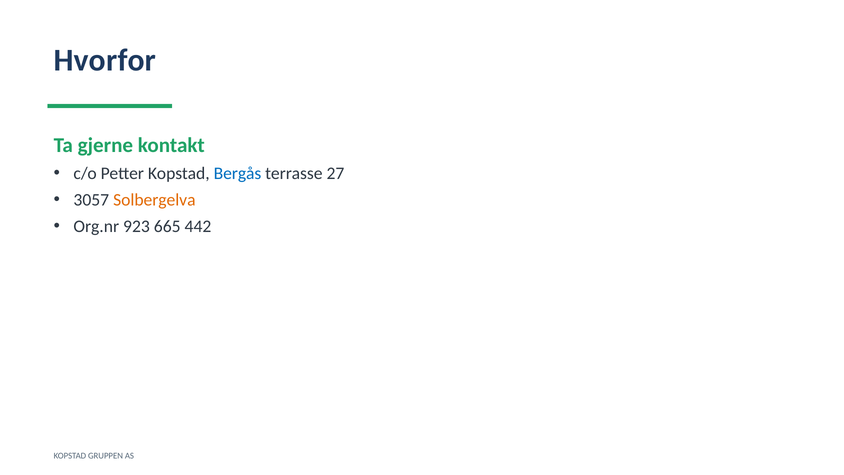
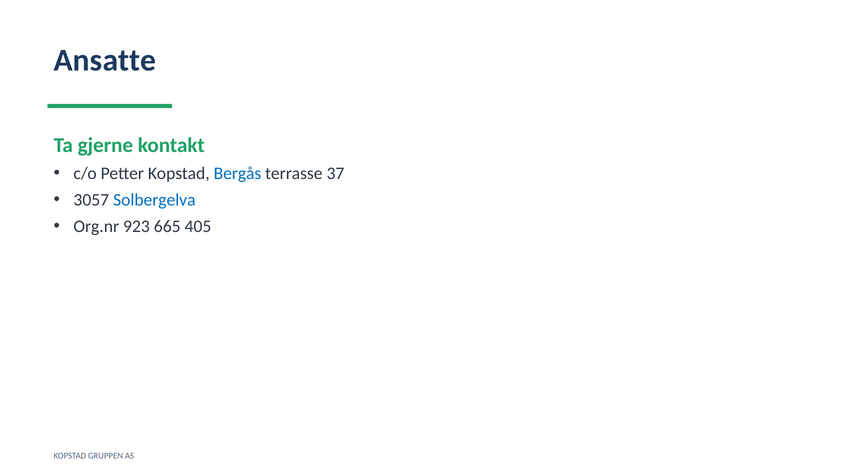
Hvorfor: Hvorfor -> Ansatte
27: 27 -> 37
Solbergelva colour: orange -> blue
442: 442 -> 405
